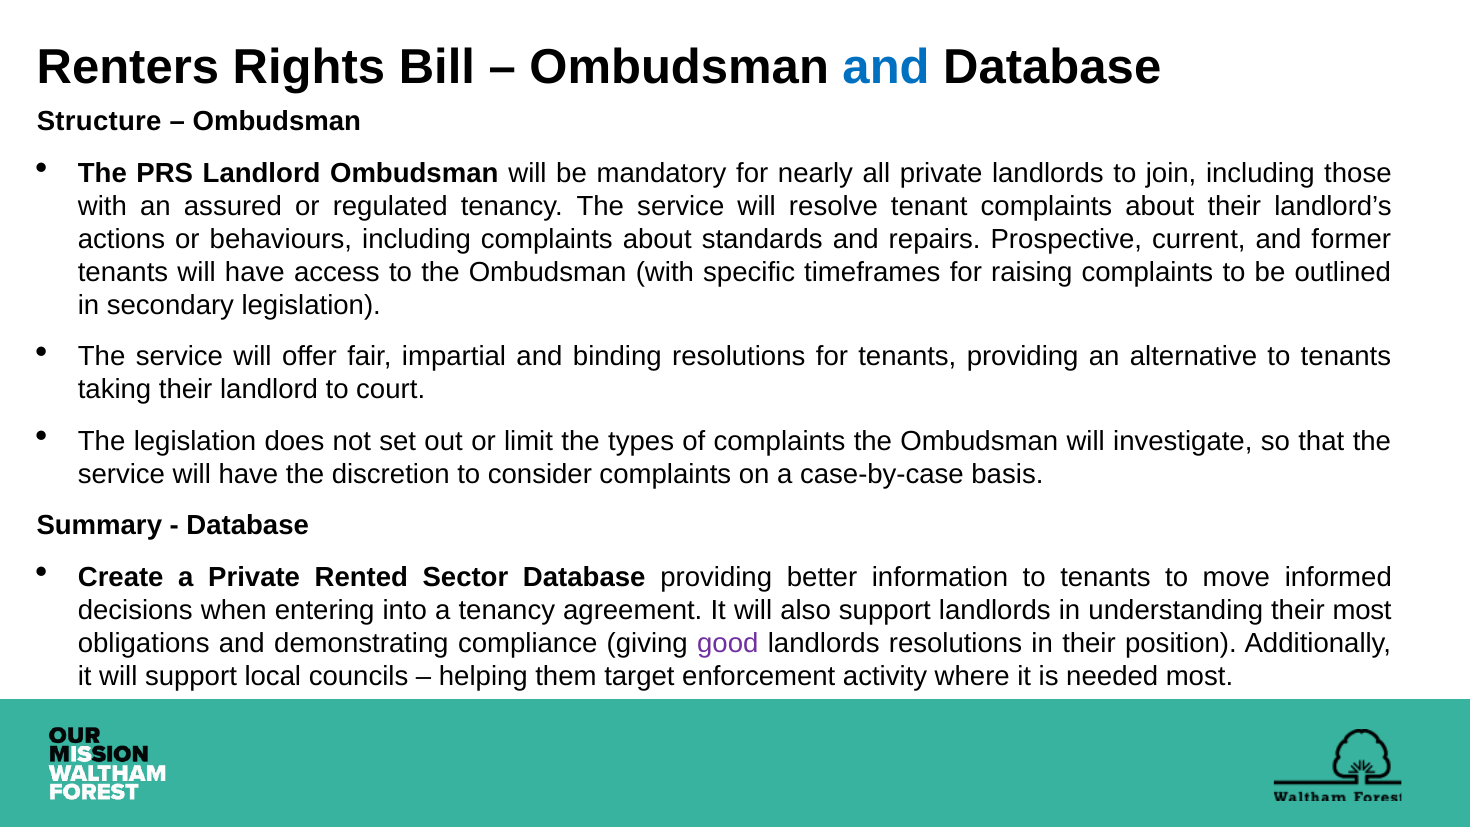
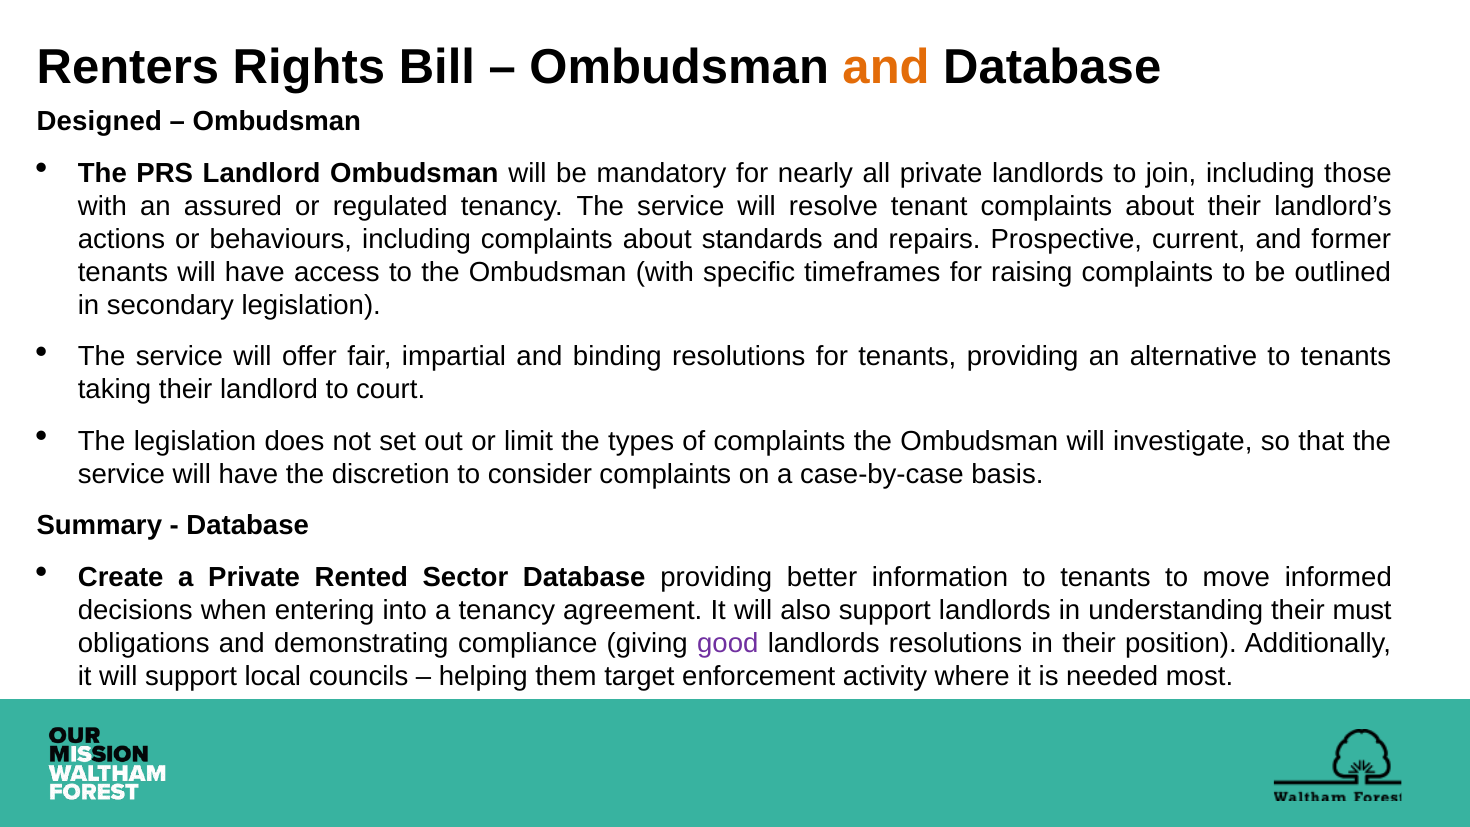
and at (886, 67) colour: blue -> orange
Structure: Structure -> Designed
their most: most -> must
